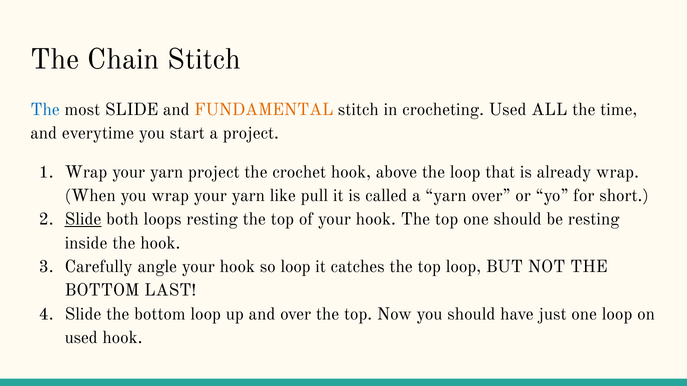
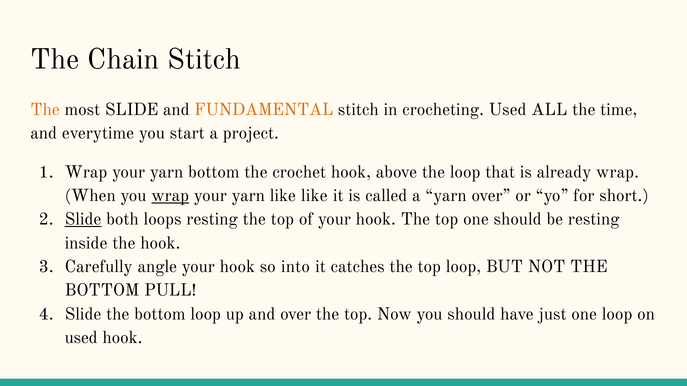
The at (45, 109) colour: blue -> orange
yarn project: project -> bottom
wrap at (170, 196) underline: none -> present
like pull: pull -> like
so loop: loop -> into
LAST: LAST -> PULL
